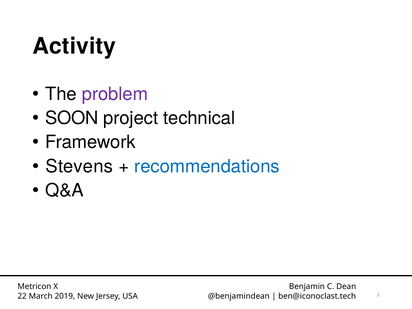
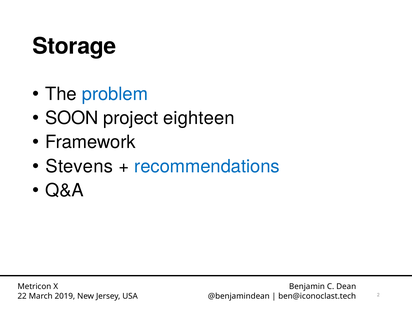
Activity: Activity -> Storage
problem colour: purple -> blue
technical: technical -> eighteen
